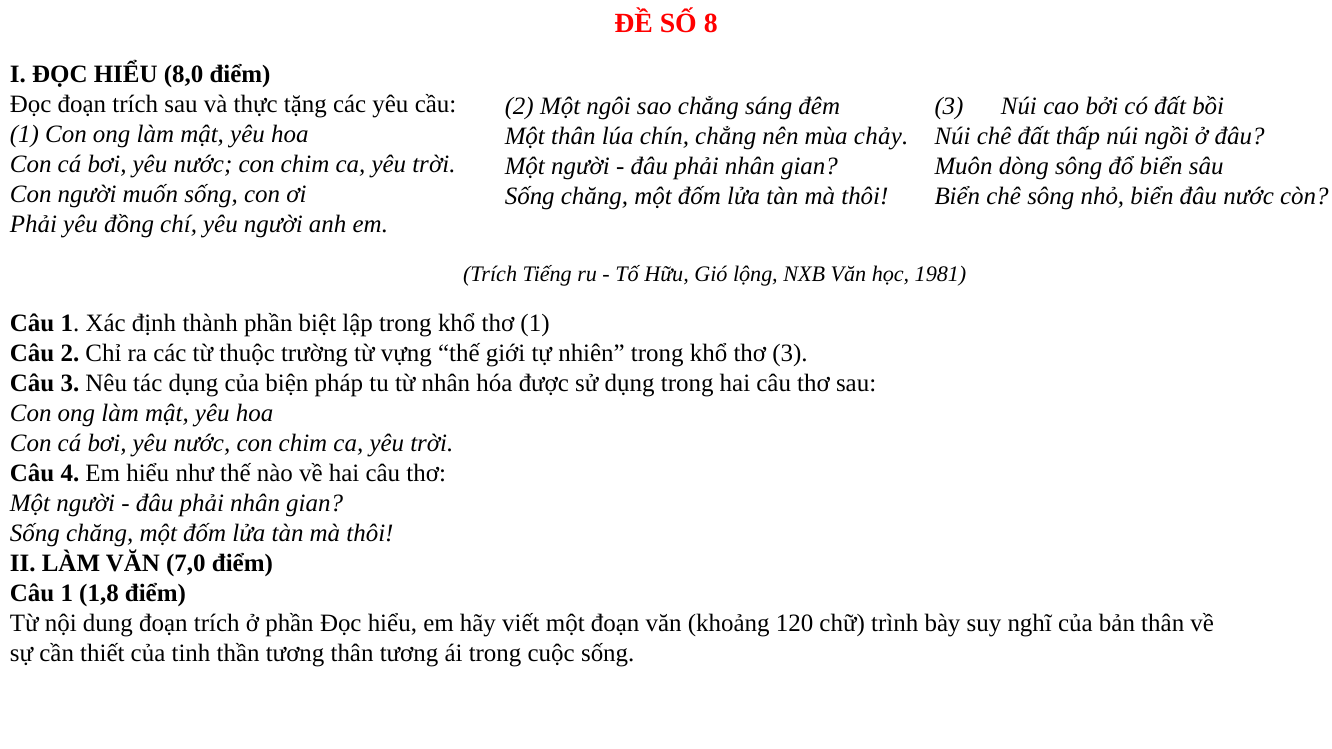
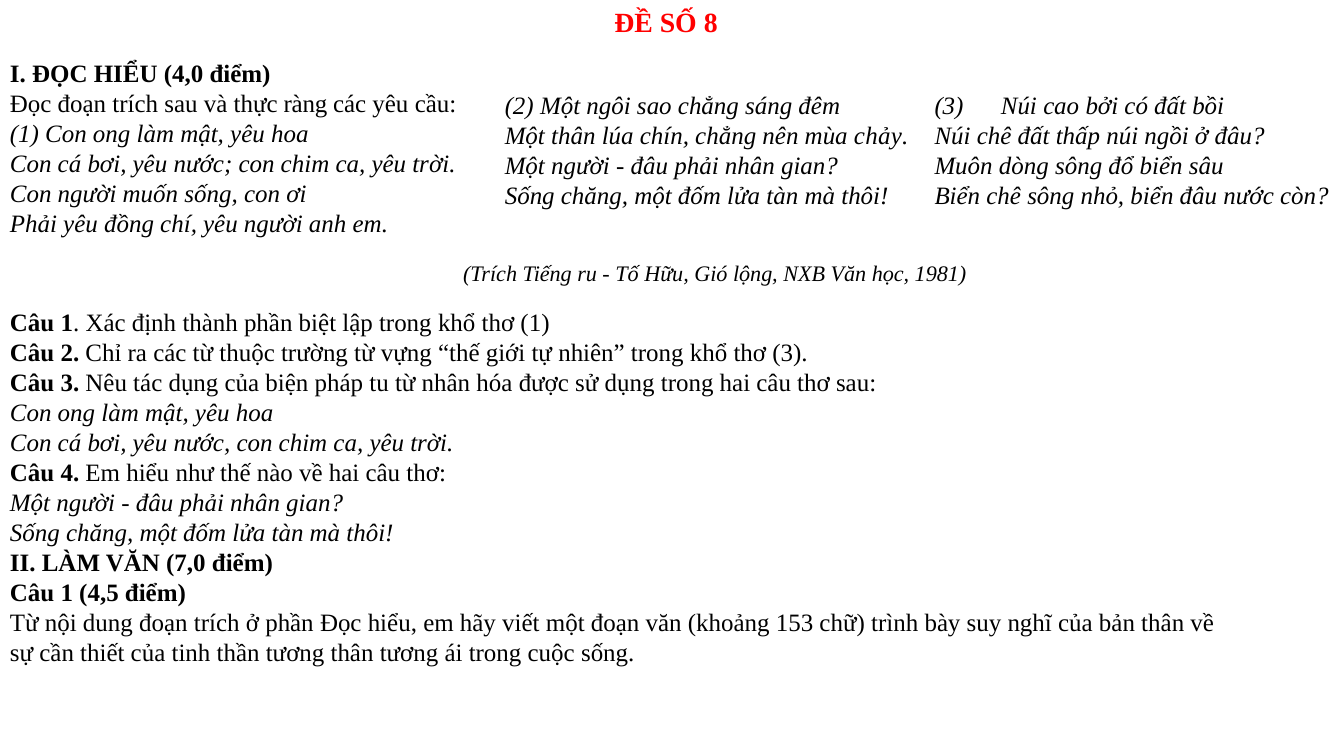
8,0: 8,0 -> 4,0
tặng: tặng -> ràng
1,8: 1,8 -> 4,5
120: 120 -> 153
